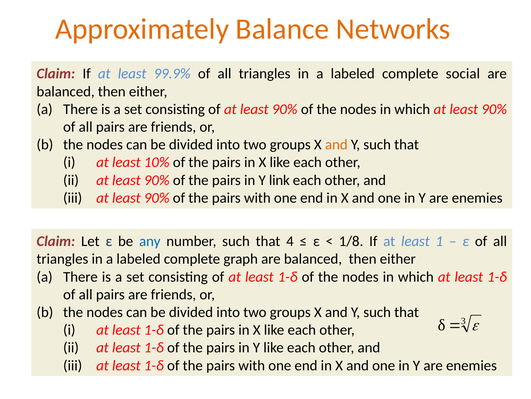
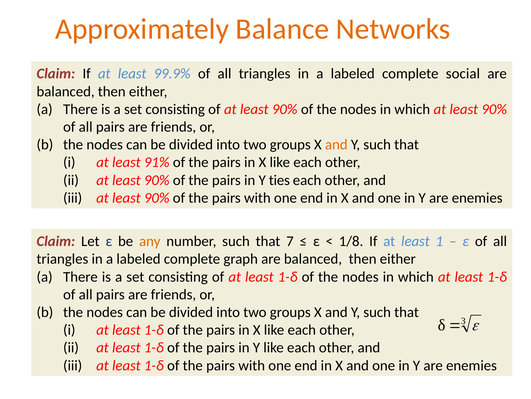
10%: 10% -> 91%
link: link -> ties
any colour: blue -> orange
4: 4 -> 7
